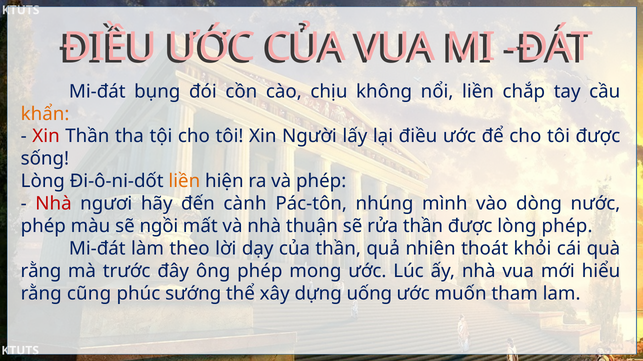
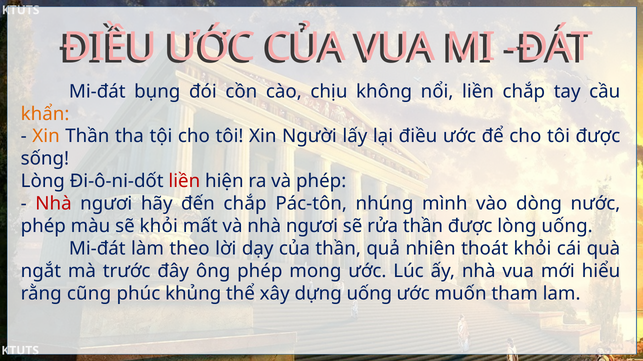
Xin at (46, 137) colour: red -> orange
liền at (184, 182) colour: orange -> red
đến cành: cành -> chắp
sẽ ngồi: ngồi -> khỏi
và nhà thuận: thuận -> ngươi
lòng phép: phép -> uống
rằng at (41, 272): rằng -> ngắt
sướng: sướng -> khủng
